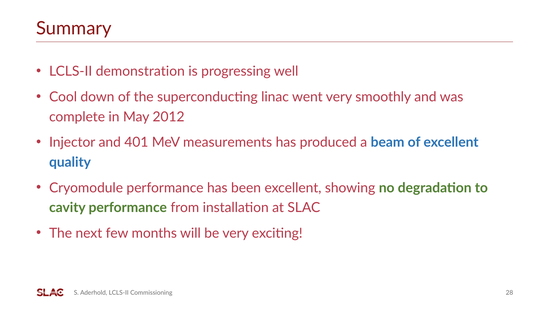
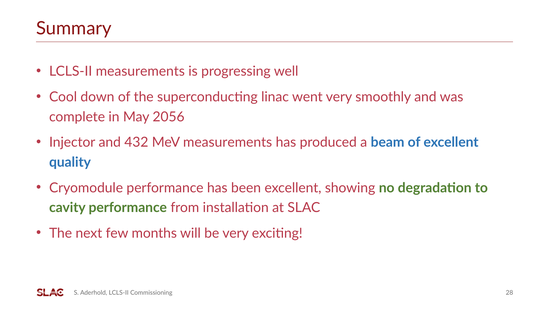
LCLS-II demonstration: demonstration -> measurements
2012: 2012 -> 2056
401: 401 -> 432
